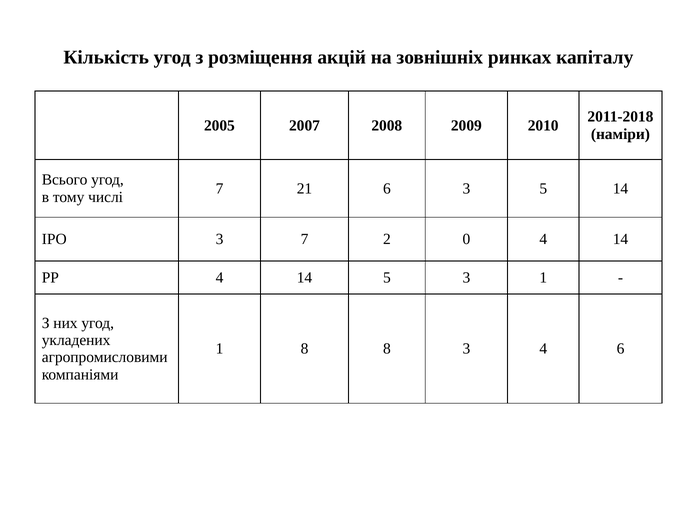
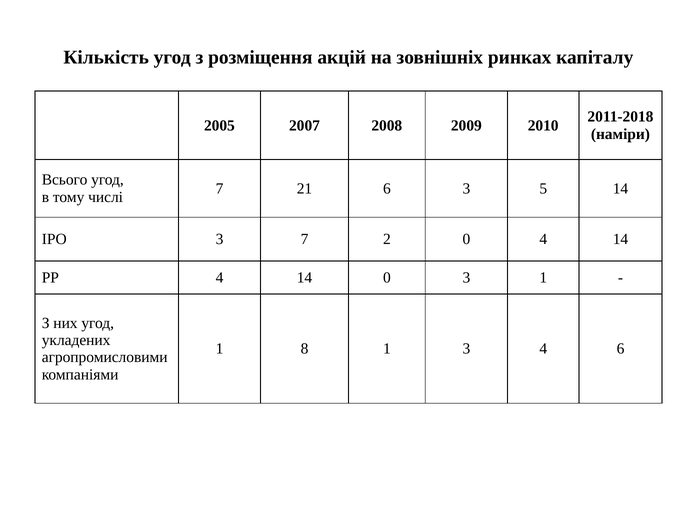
14 5: 5 -> 0
8 8: 8 -> 1
